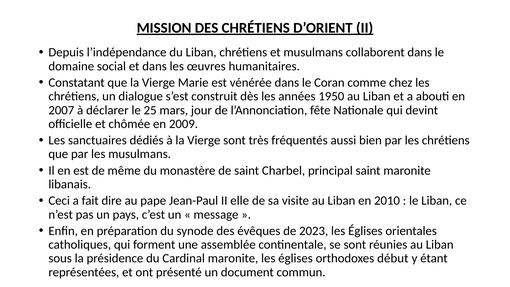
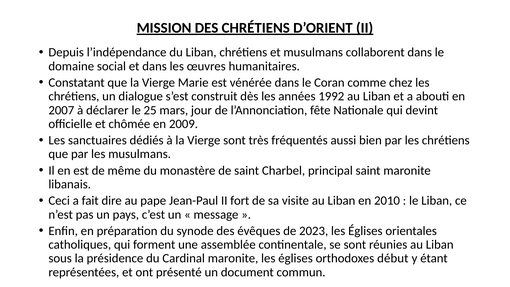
1950: 1950 -> 1992
elle: elle -> fort
